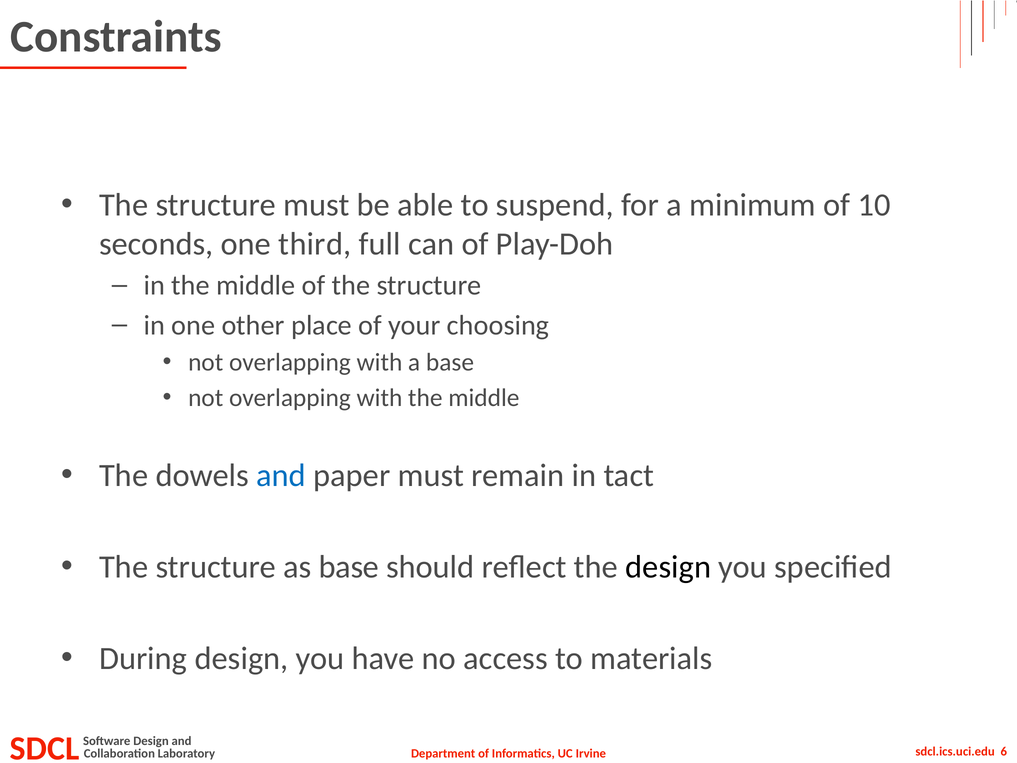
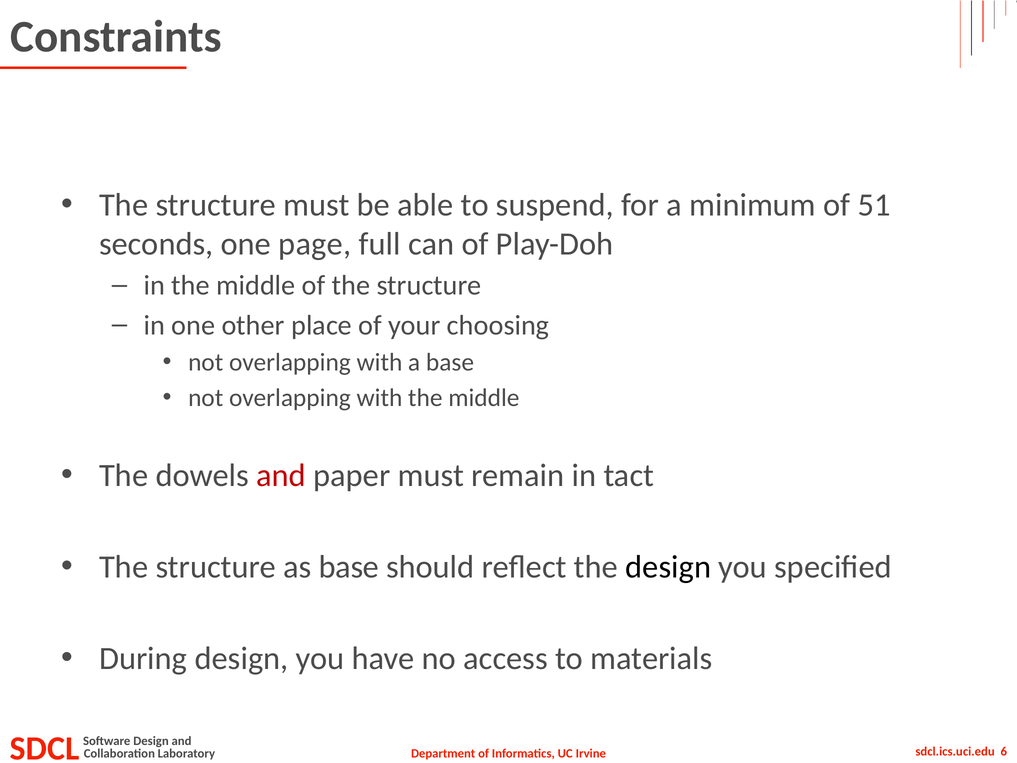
10: 10 -> 51
third: third -> page
and at (281, 475) colour: blue -> red
